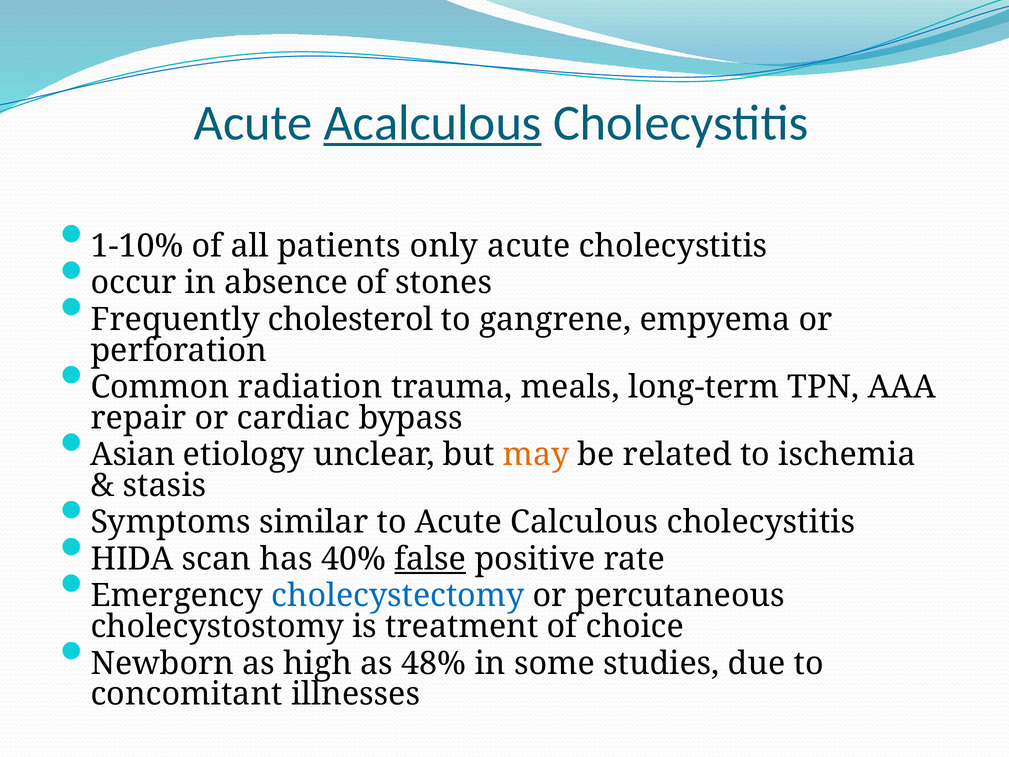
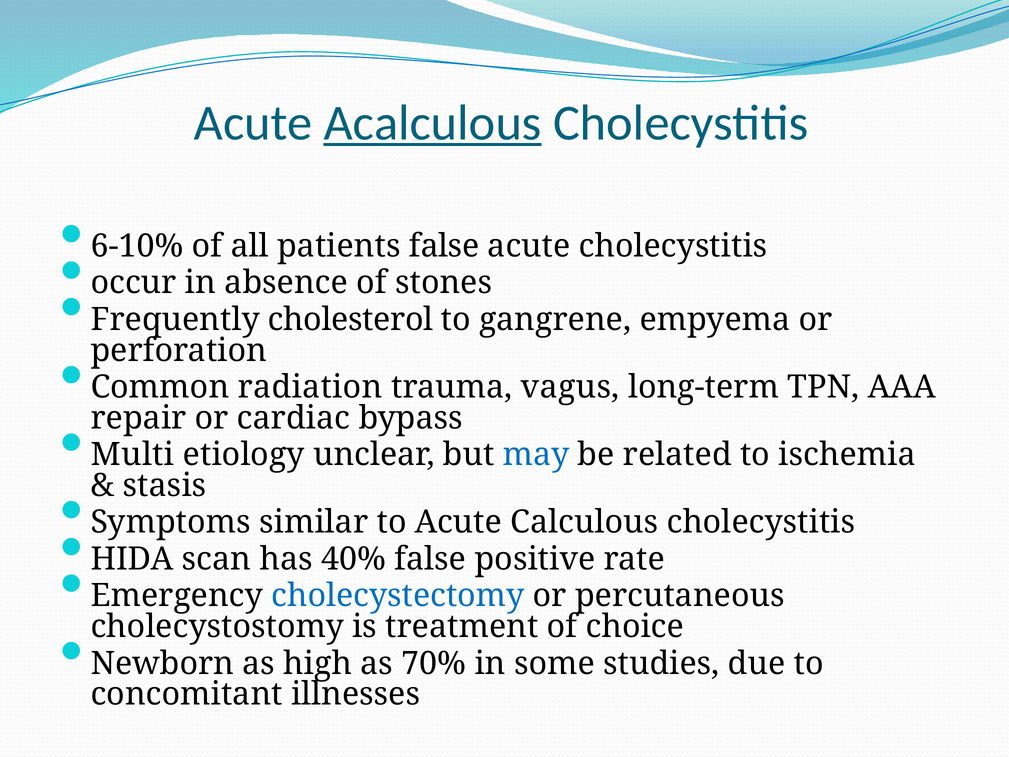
1-10%: 1-10% -> 6-10%
patients only: only -> false
meals: meals -> vagus
Asian: Asian -> Multi
may colour: orange -> blue
false at (430, 559) underline: present -> none
48%: 48% -> 70%
